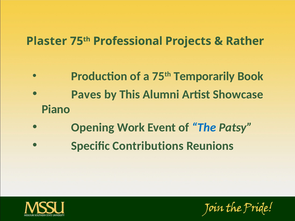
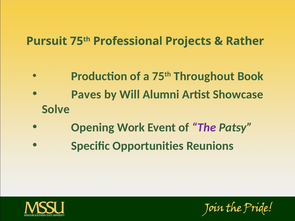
Plaster: Plaster -> Pursuit
Temporarily: Temporarily -> Throughout
This: This -> Will
Piano: Piano -> Solve
The colour: blue -> purple
Contributions: Contributions -> Opportunities
